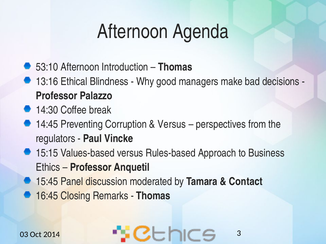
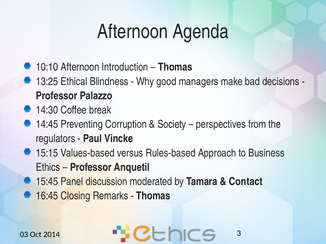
53:10: 53:10 -> 10:10
13:16: 13:16 -> 13:25
Versus at (172, 125): Versus -> Society
